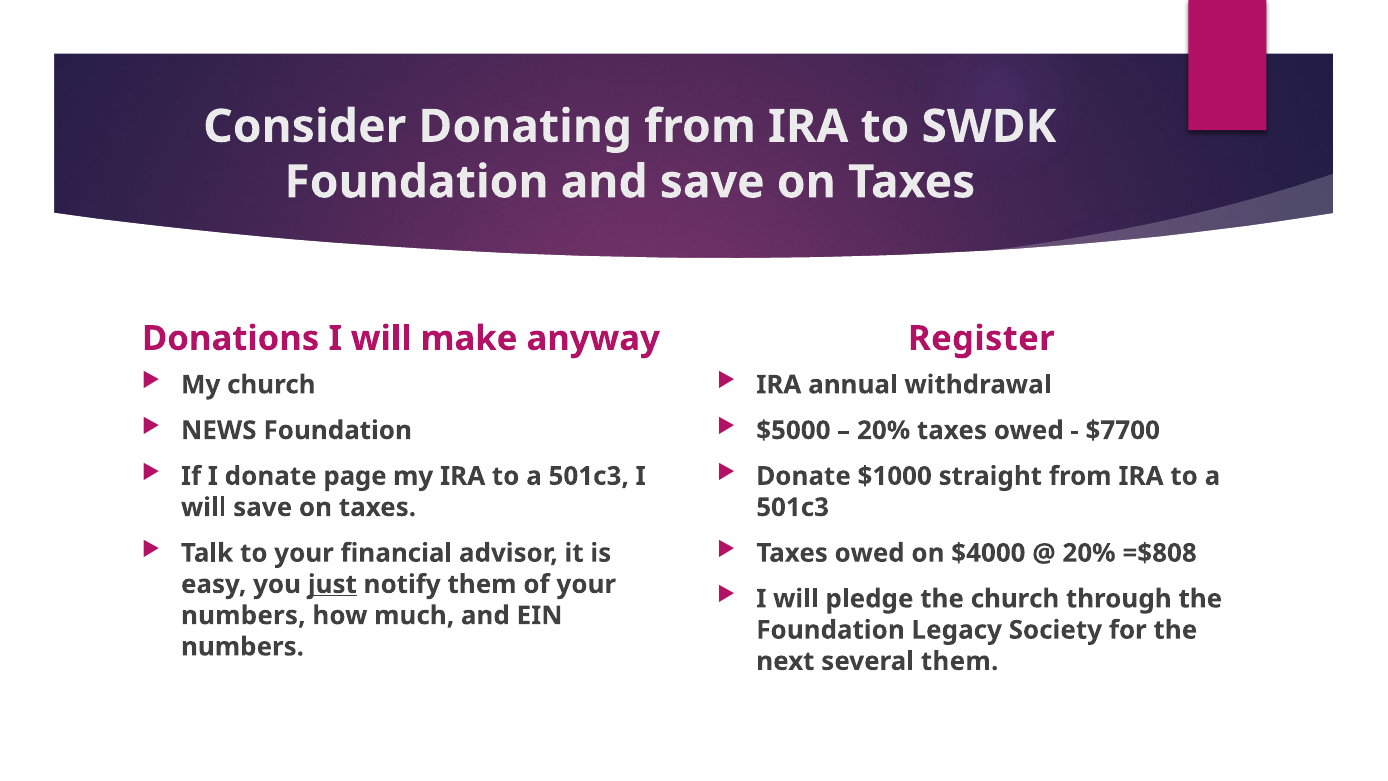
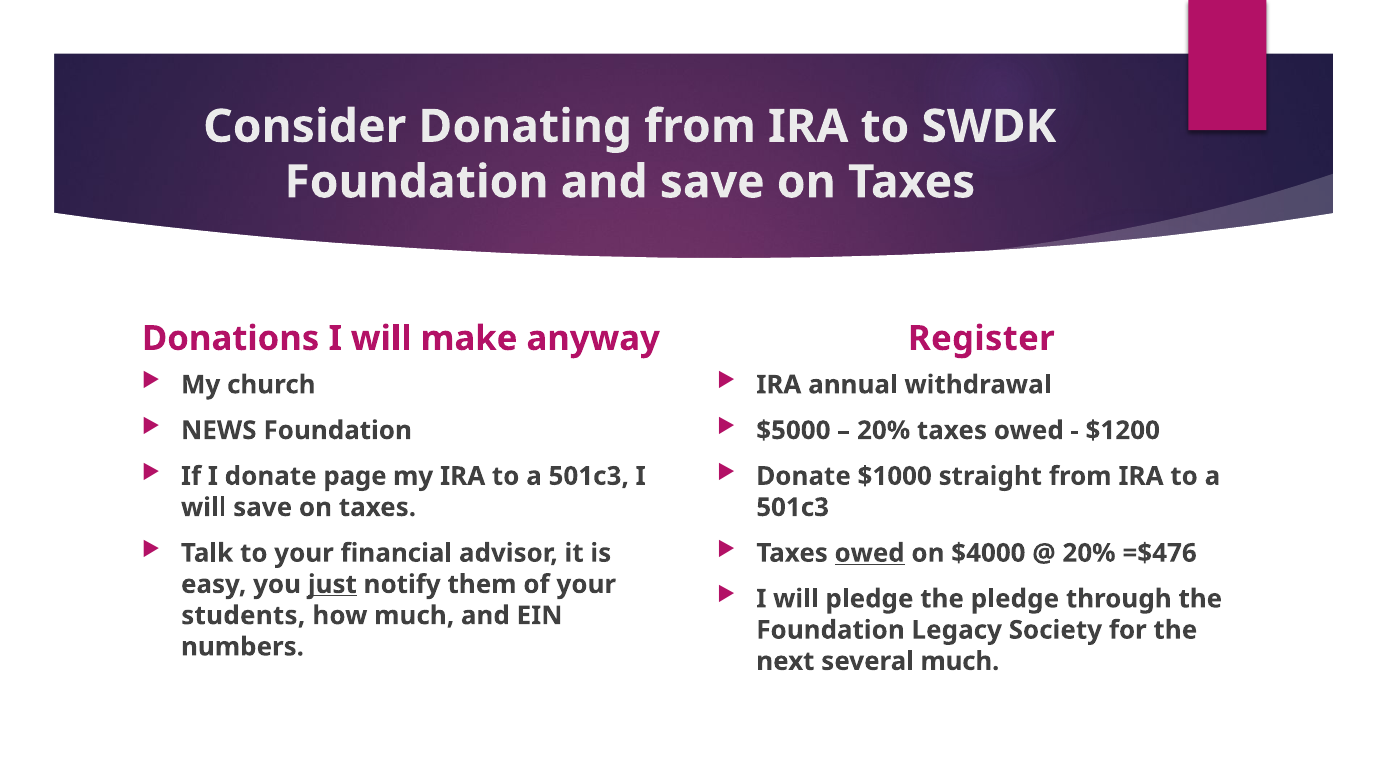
$7700: $7700 -> $1200
owed at (870, 553) underline: none -> present
=$808: =$808 -> =$476
the church: church -> pledge
numbers at (243, 615): numbers -> students
several them: them -> much
